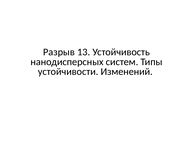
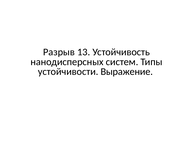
Изменений: Изменений -> Выражение
